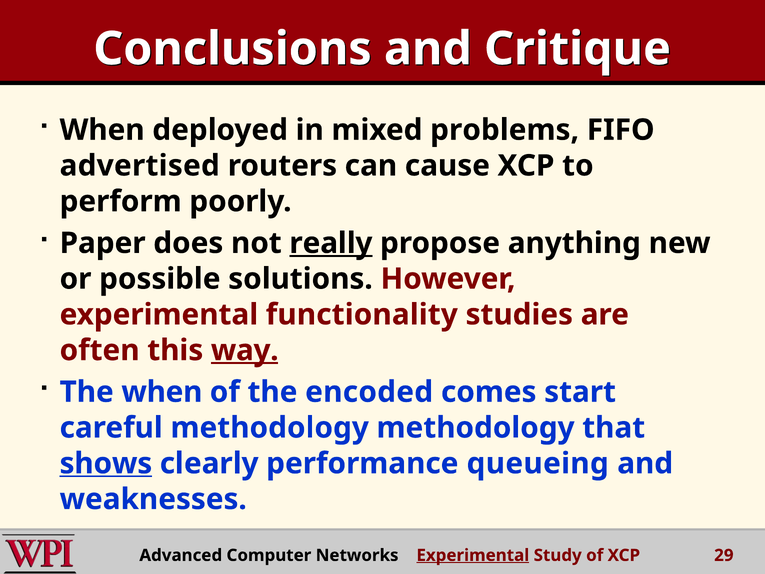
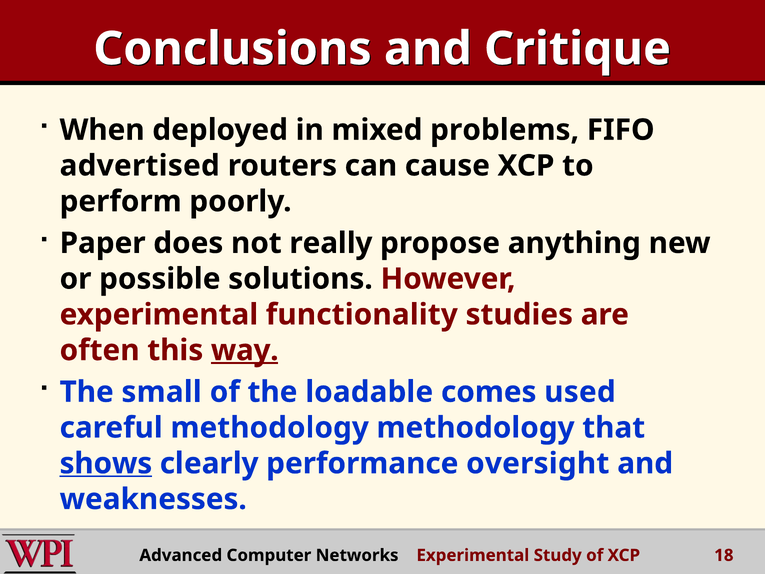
really underline: present -> none
The when: when -> small
encoded: encoded -> loadable
start: start -> used
queueing: queueing -> oversight
Experimental at (473, 555) underline: present -> none
29: 29 -> 18
